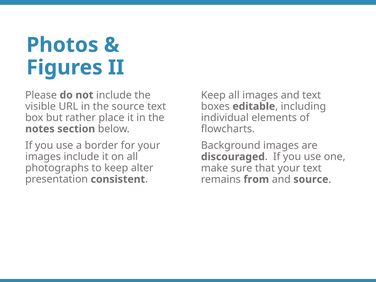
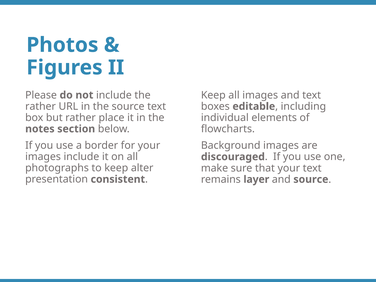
visible at (41, 106): visible -> rather
from: from -> layer
